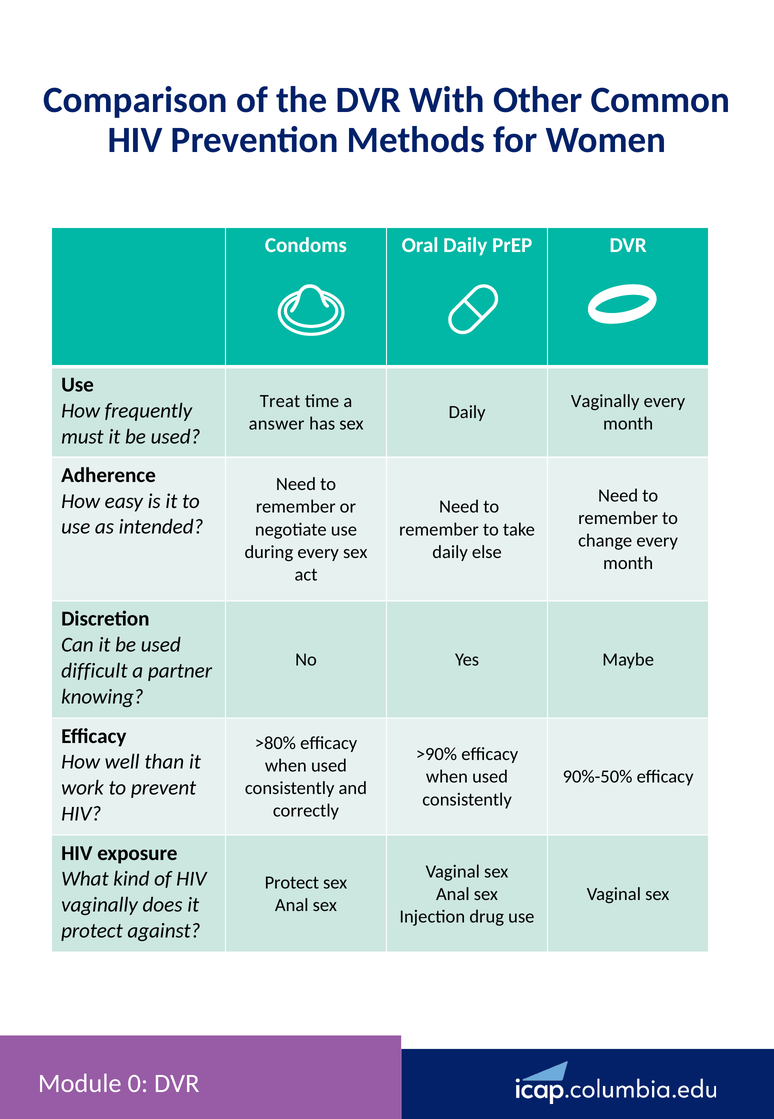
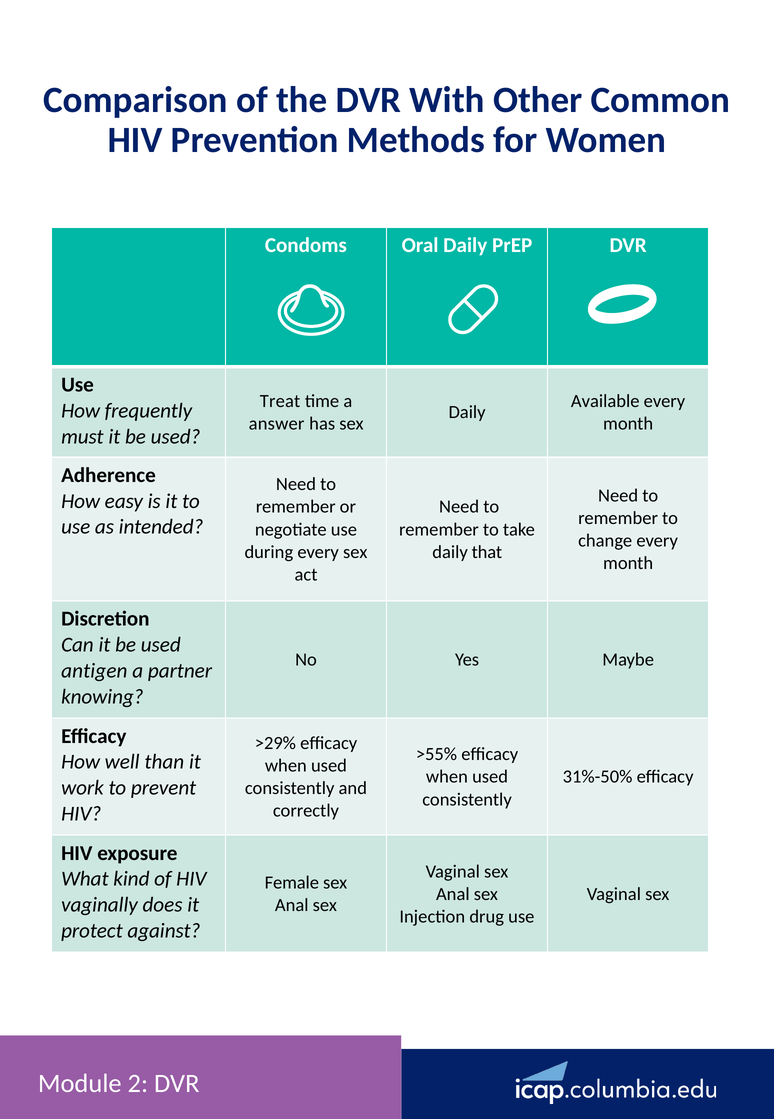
Vaginally at (605, 401): Vaginally -> Available
else: else -> that
difficult: difficult -> antigen
>80%: >80% -> >29%
>90%: >90% -> >55%
90%-50%: 90%-50% -> 31%-50%
Protect at (292, 883): Protect -> Female
0: 0 -> 2
